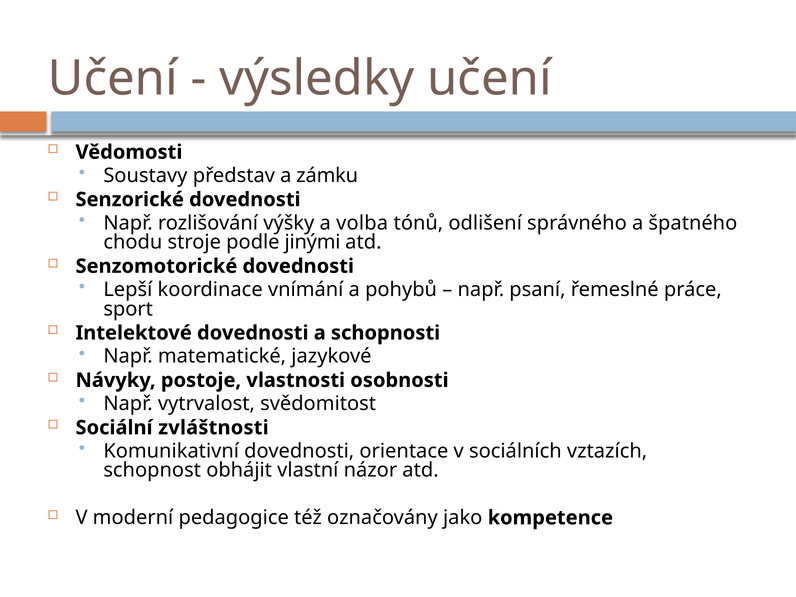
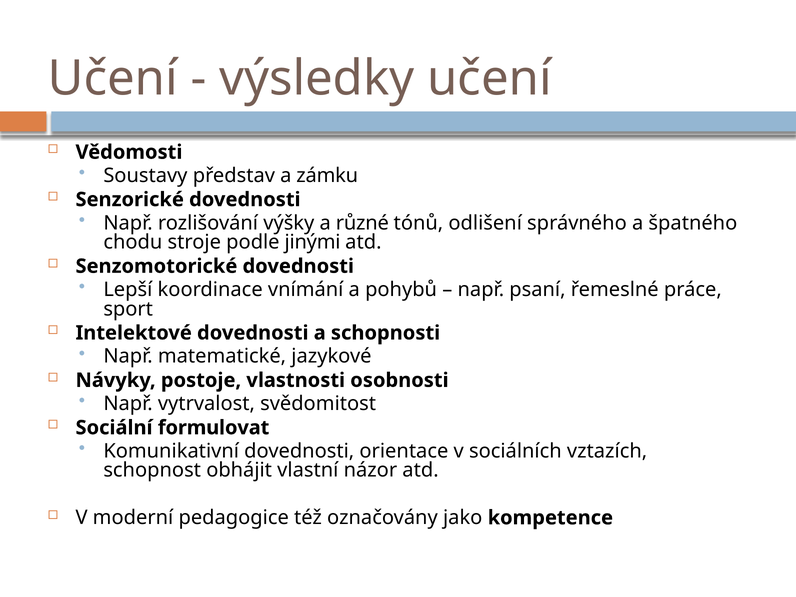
volba: volba -> různé
zvláštnosti: zvláštnosti -> formulovat
